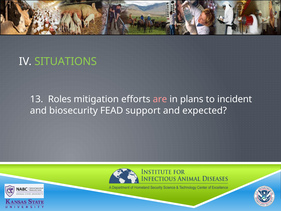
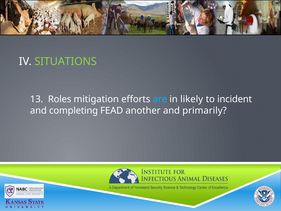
are colour: pink -> light blue
plans: plans -> likely
biosecurity: biosecurity -> completing
support: support -> another
expected: expected -> primarily
